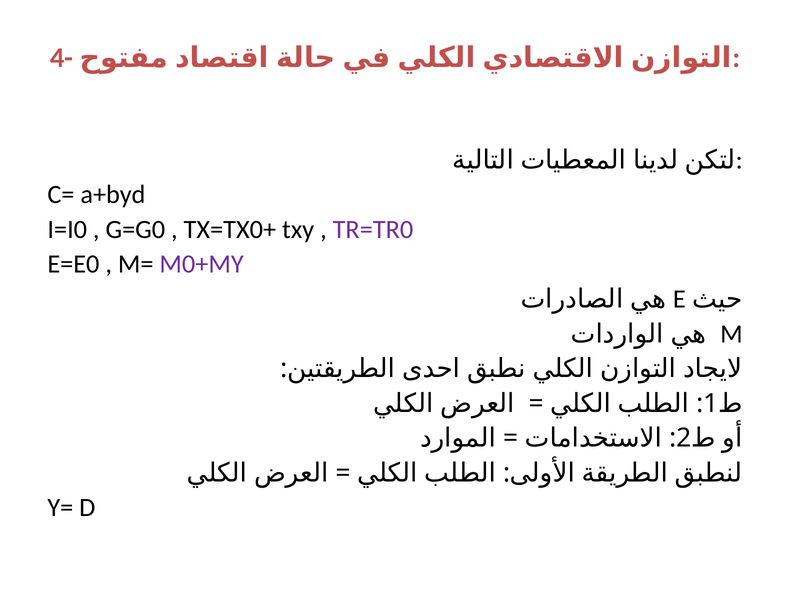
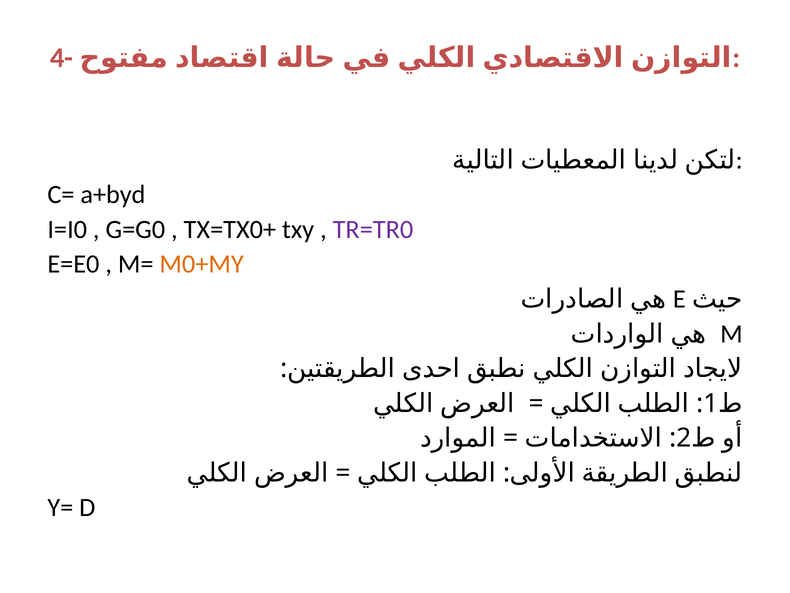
M0+MY colour: purple -> orange
